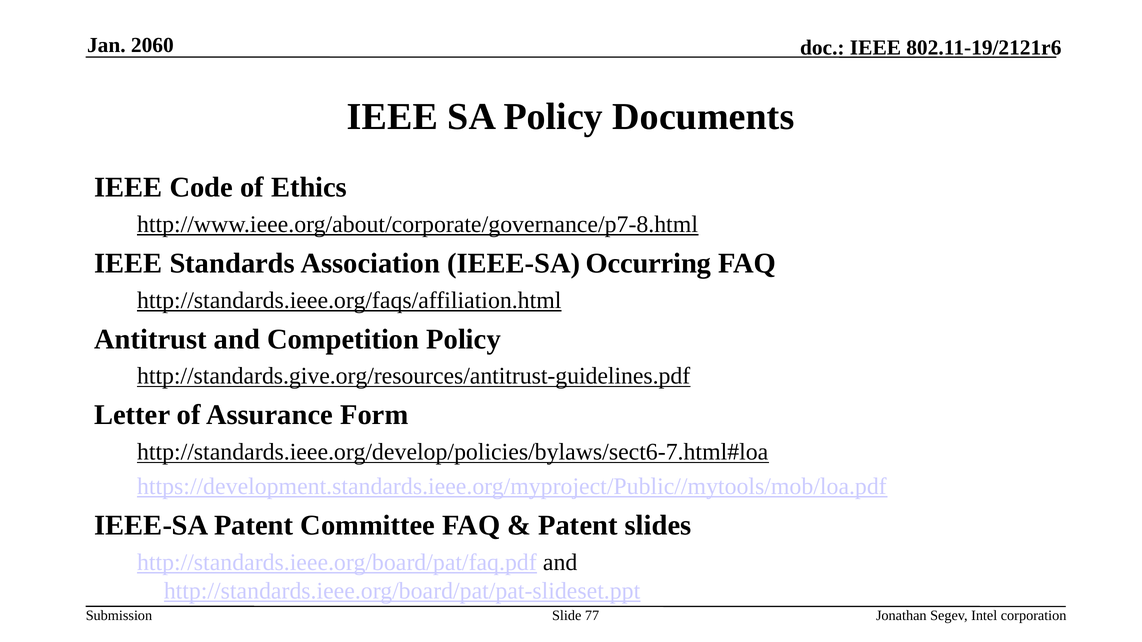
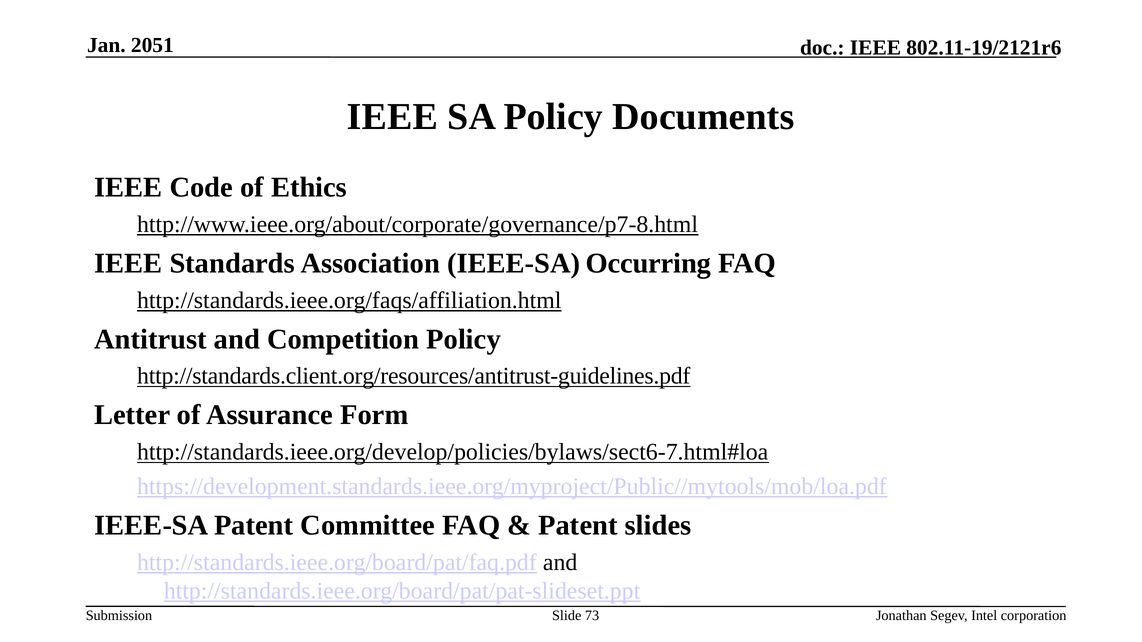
2060: 2060 -> 2051
http://standards.give.org/resources/antitrust-guidelines.pdf: http://standards.give.org/resources/antitrust-guidelines.pdf -> http://standards.client.org/resources/antitrust-guidelines.pdf
77: 77 -> 73
